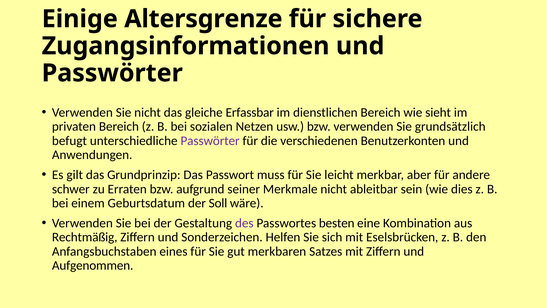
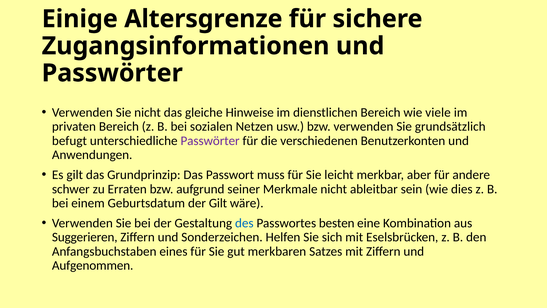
Erfassbar: Erfassbar -> Hinweise
sieht: sieht -> viele
der Soll: Soll -> Gilt
des colour: purple -> blue
Rechtmäßig: Rechtmäßig -> Suggerieren
